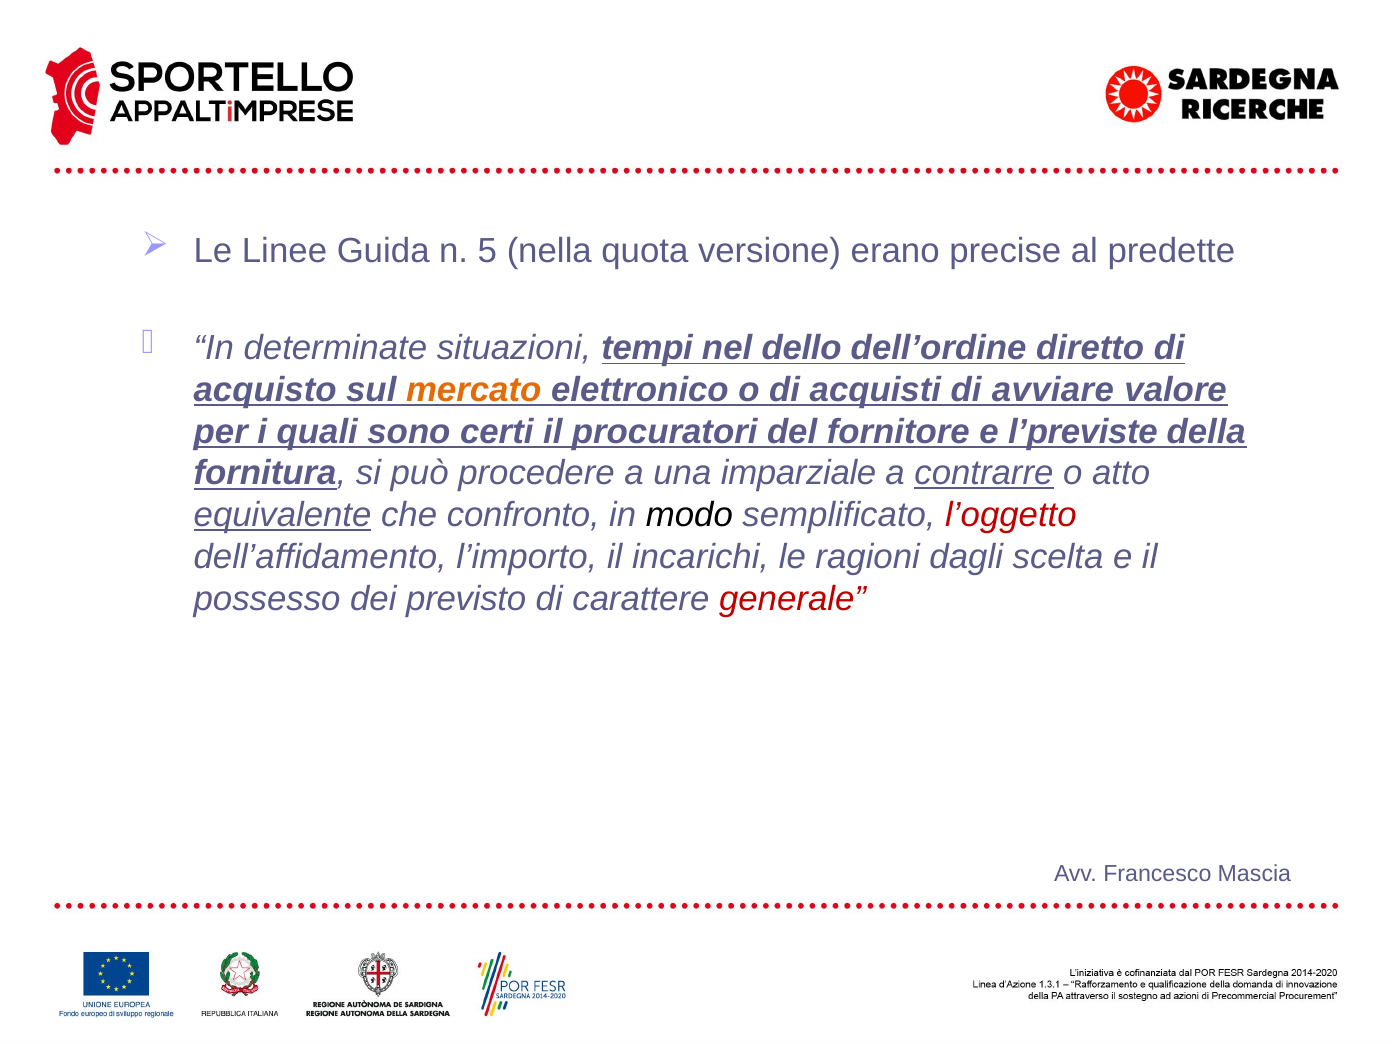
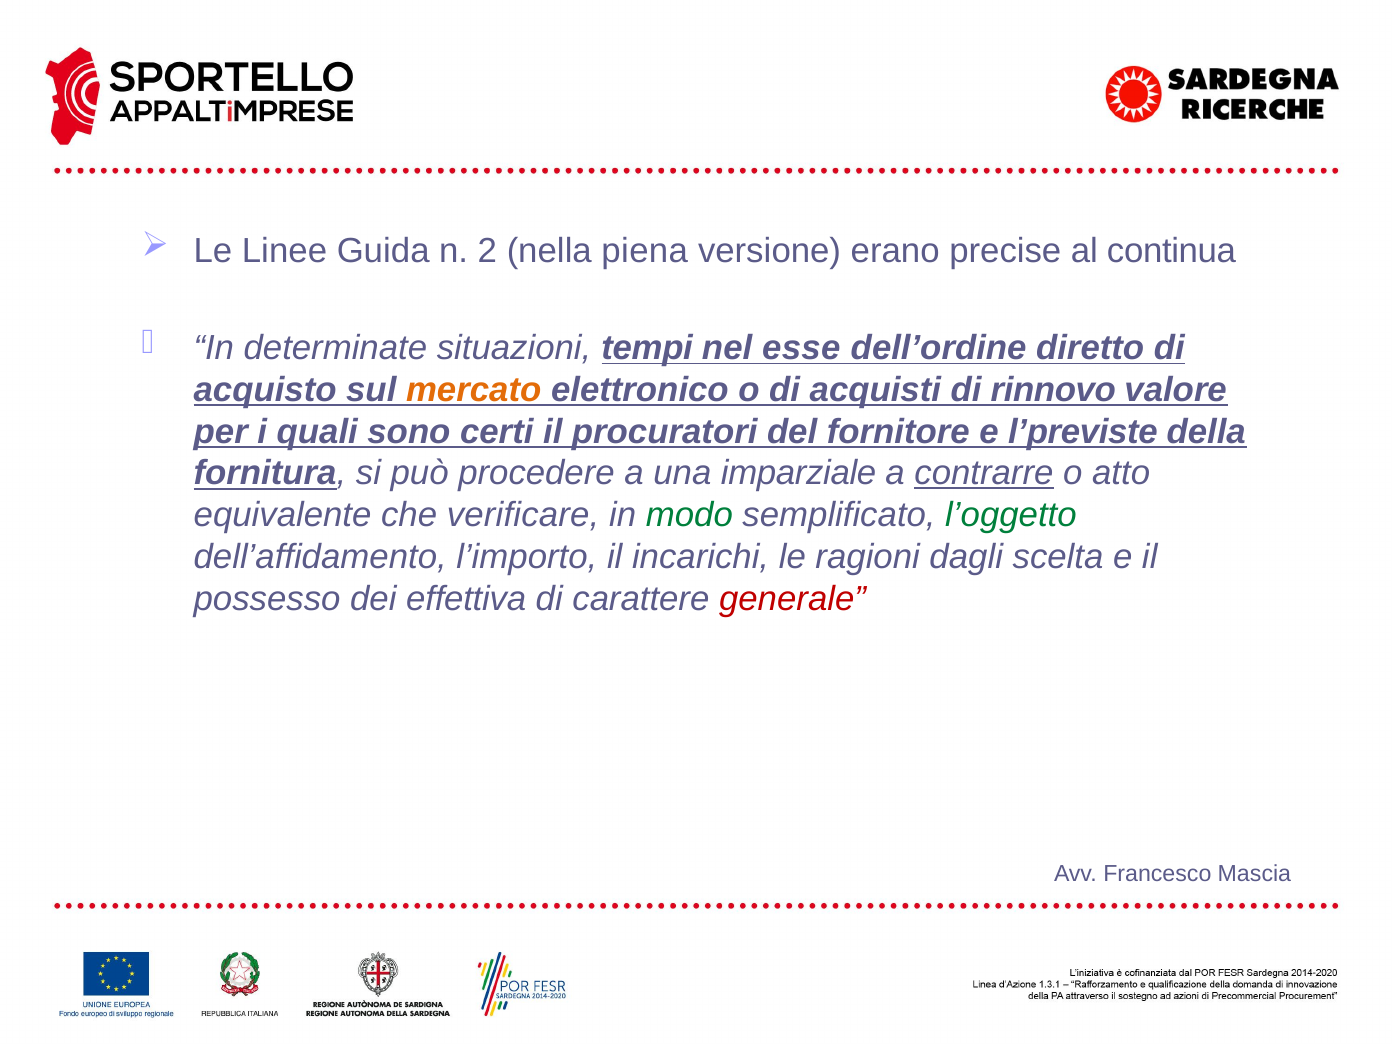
5: 5 -> 2
quota: quota -> piena
predette: predette -> continua
dello: dello -> esse
avviare: avviare -> rinnovo
equivalente underline: present -> none
confronto: confronto -> verificare
modo colour: black -> green
l’oggetto colour: red -> green
previsto: previsto -> effettiva
